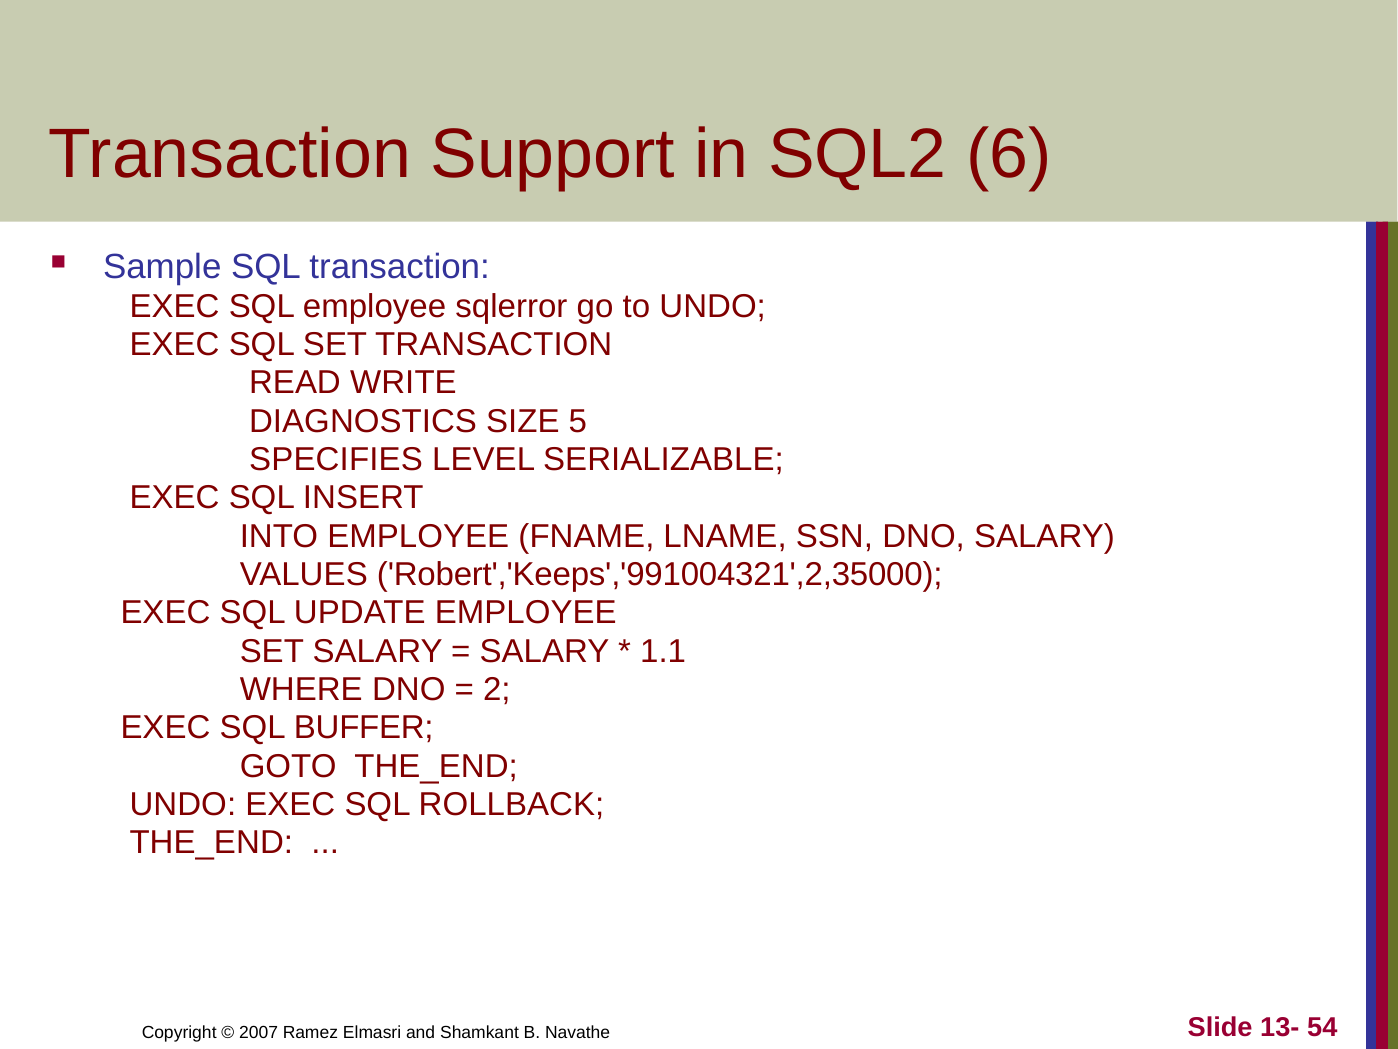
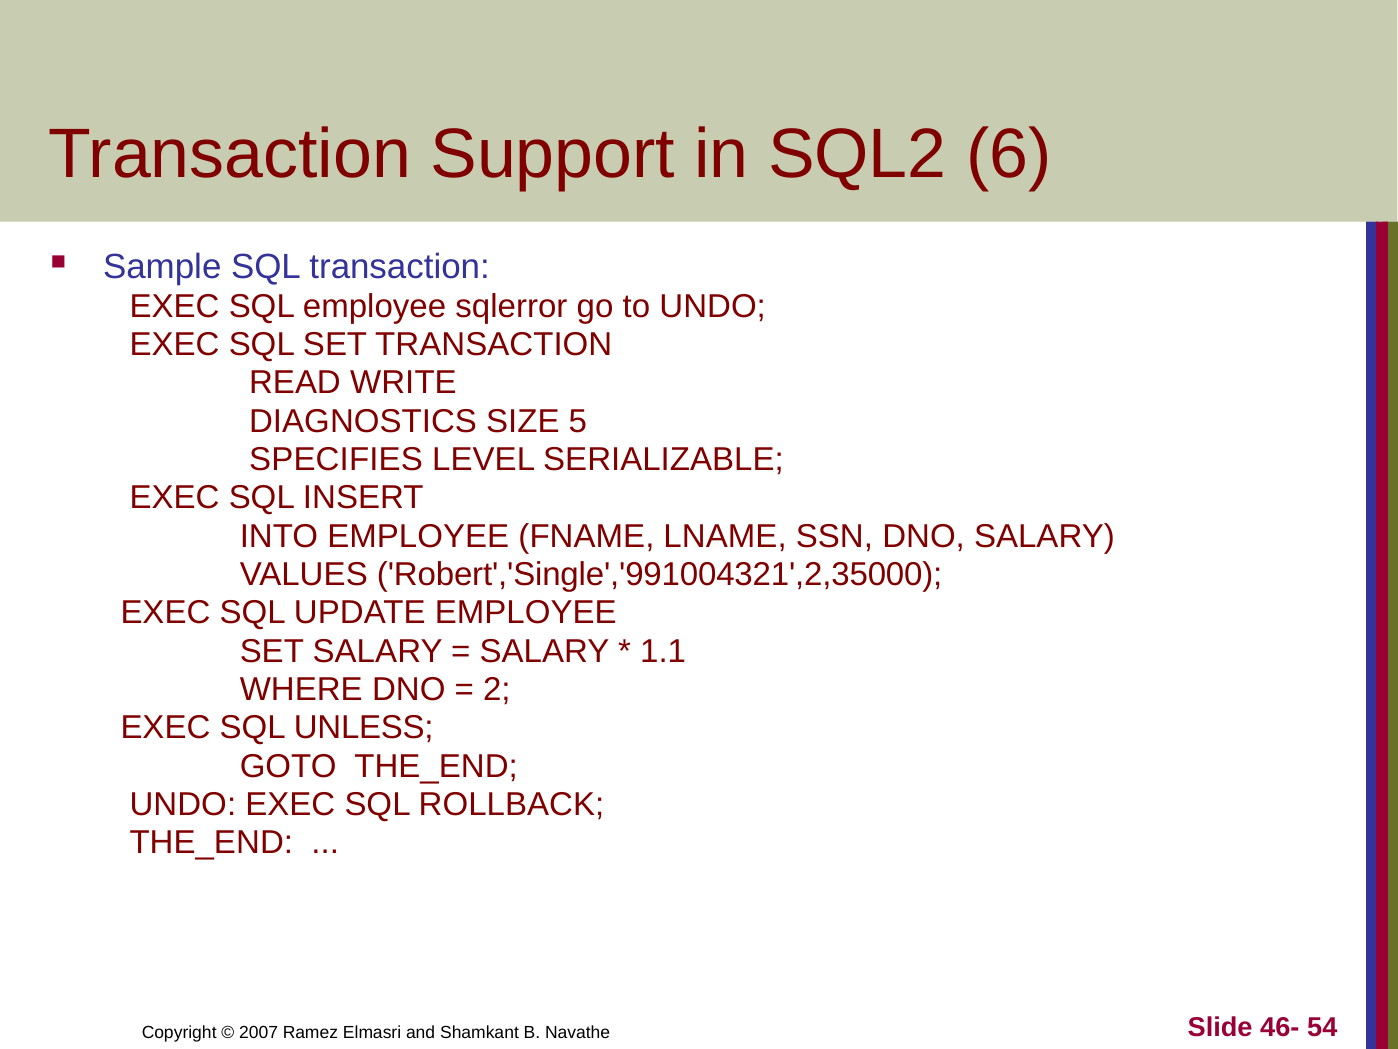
Robert','Keeps','991004321',2,35000: Robert','Keeps','991004321',2,35000 -> Robert','Single','991004321',2,35000
BUFFER: BUFFER -> UNLESS
13-: 13- -> 46-
